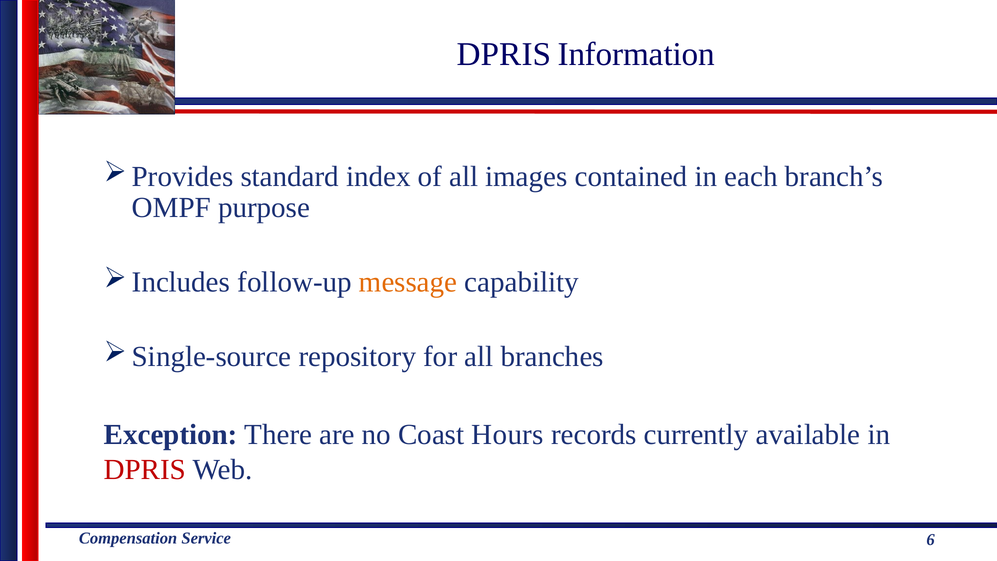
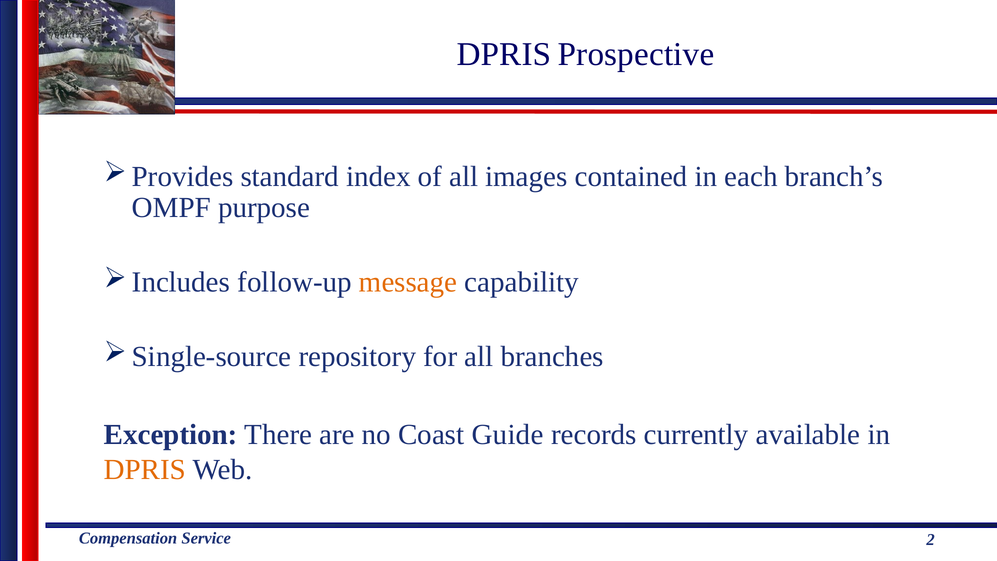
Information: Information -> Prospective
Hours: Hours -> Guide
DPRIS at (145, 470) colour: red -> orange
6: 6 -> 2
